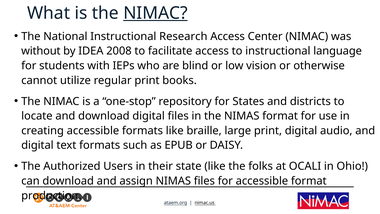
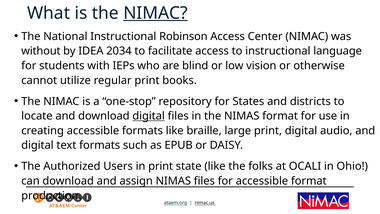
Research: Research -> Robinson
2008: 2008 -> 2034
digital at (149, 116) underline: none -> present
in their: their -> print
